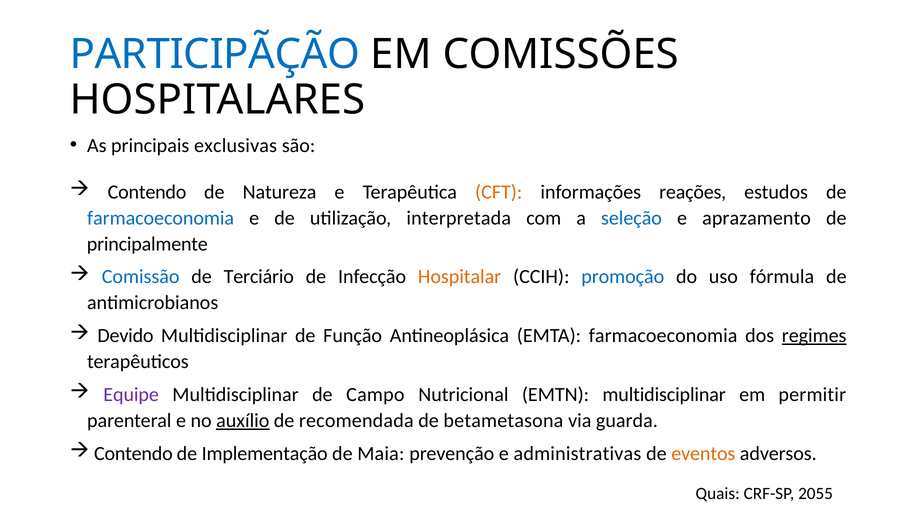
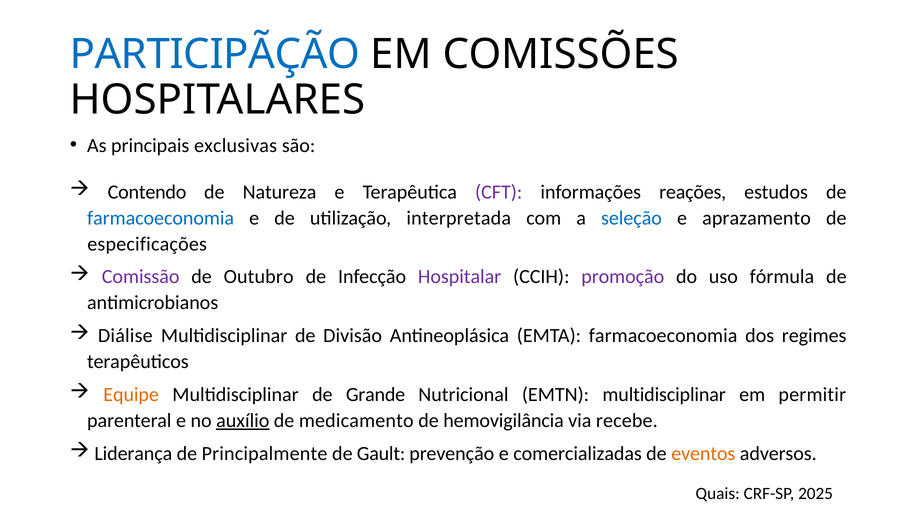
CFT colour: orange -> purple
principalmente: principalmente -> especificações
Comissão colour: blue -> purple
Terciário: Terciário -> Outubro
Hospitalar colour: orange -> purple
promoção colour: blue -> purple
Devido: Devido -> Diálise
Função: Função -> Divisão
regimes underline: present -> none
Equipe colour: purple -> orange
Campo: Campo -> Grande
recomendada: recomendada -> medicamento
betametasona: betametasona -> hemovigilância
guarda: guarda -> recebe
Contendo at (133, 453): Contendo -> Liderança
Implementação: Implementação -> Principalmente
Maia: Maia -> Gault
administrativas: administrativas -> comercializadas
2055: 2055 -> 2025
